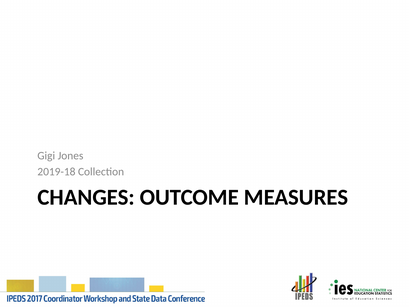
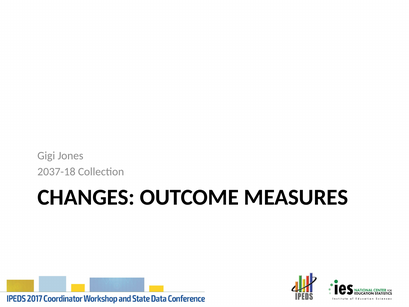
2019-18: 2019-18 -> 2037-18
